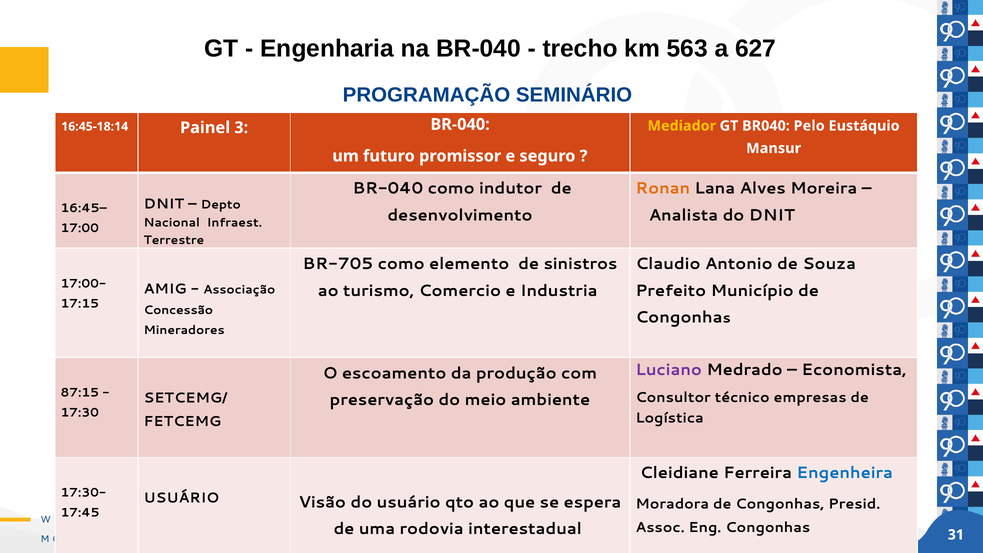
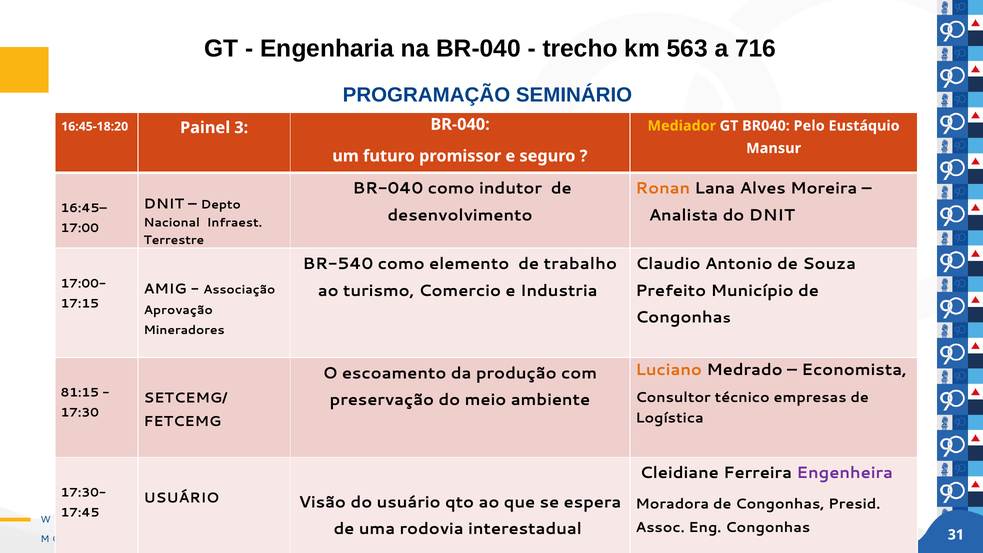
627: 627 -> 716
16:45-18:14: 16:45-18:14 -> 16:45-18:20
BR-705: BR-705 -> BR-540
sinistros: sinistros -> trabalho
Concessão: Concessão -> Aprovação
Luciano colour: purple -> orange
87:15: 87:15 -> 81:15
Engenheira colour: blue -> purple
